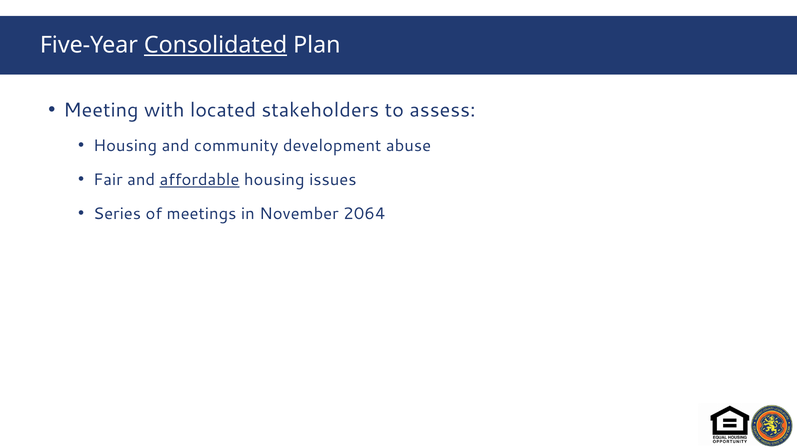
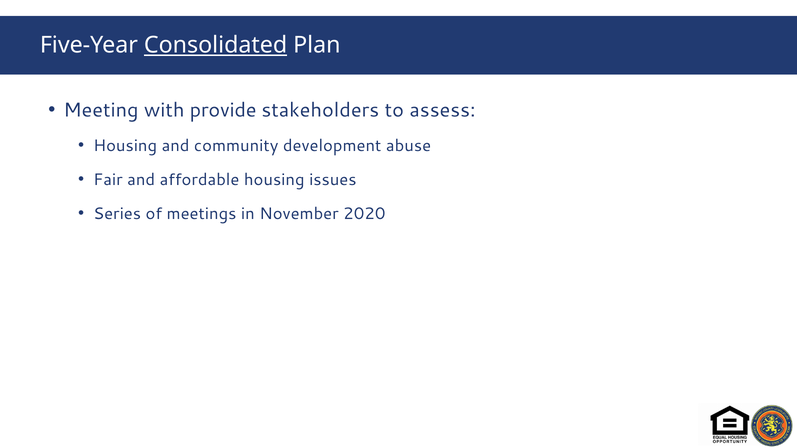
located: located -> provide
affordable underline: present -> none
2064: 2064 -> 2020
